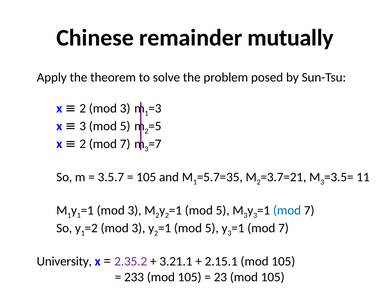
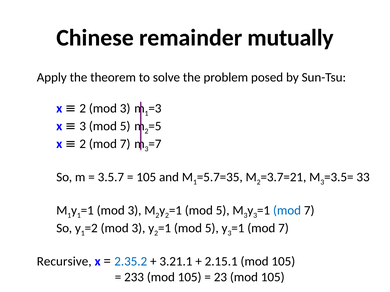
11: 11 -> 33
University: University -> Recursive
2.35.2 colour: purple -> blue
